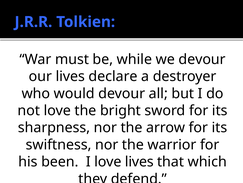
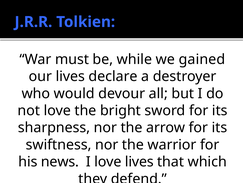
we devour: devour -> gained
been: been -> news
